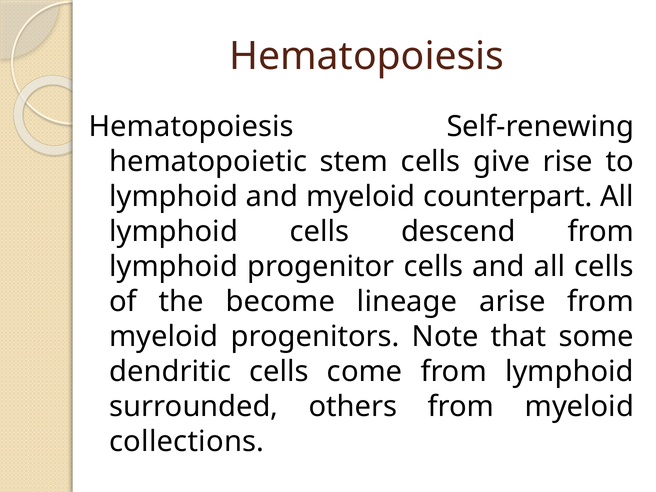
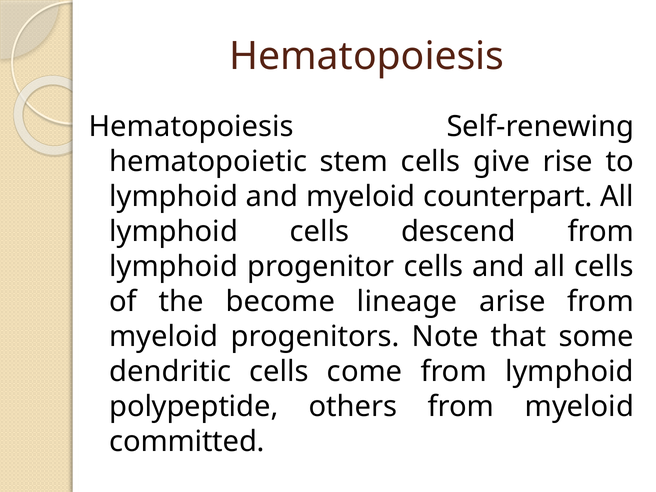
surrounded: surrounded -> polypeptide
collections: collections -> committed
